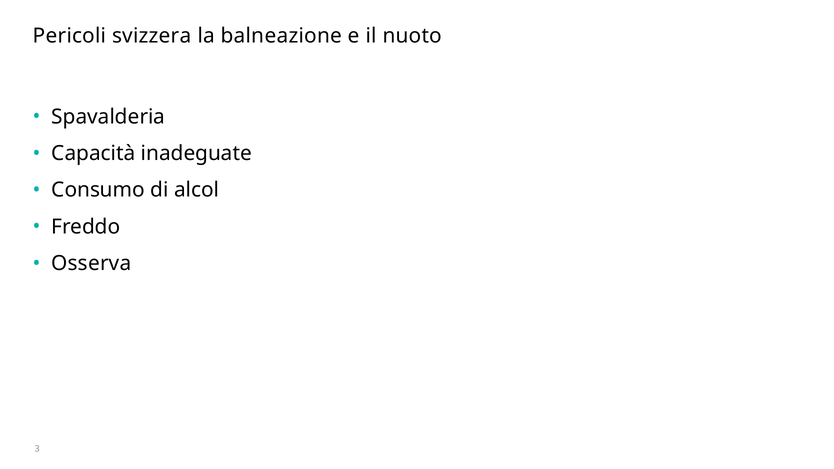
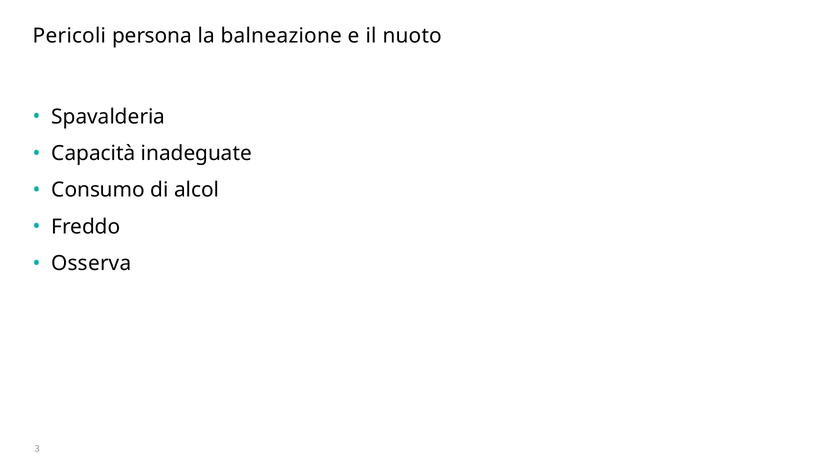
svizzera: svizzera -> persona
